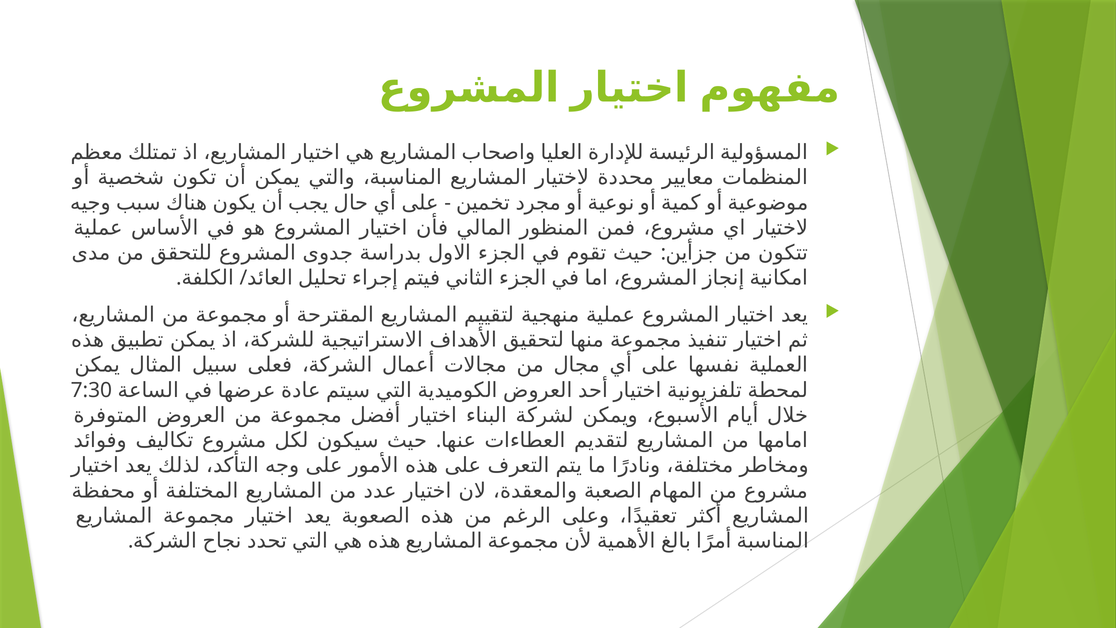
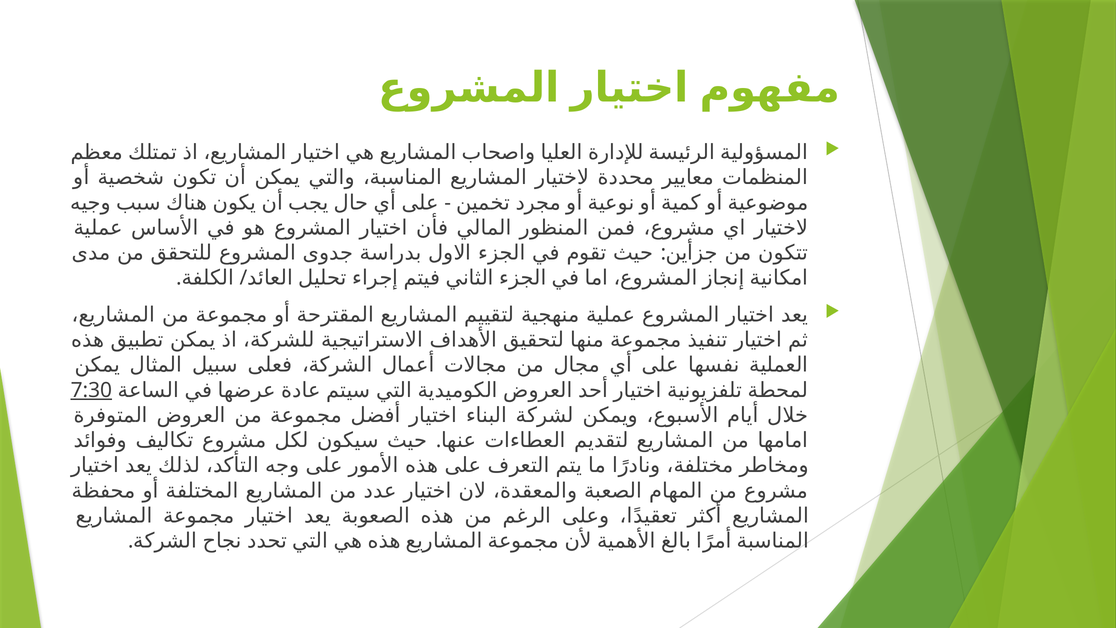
7:30 underline: none -> present
